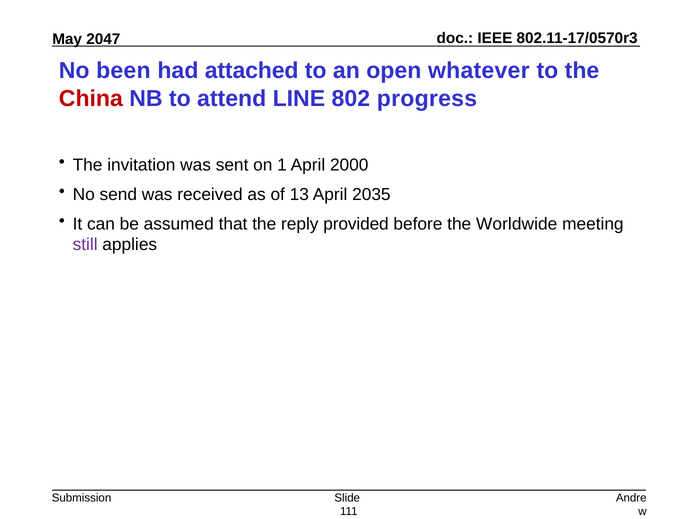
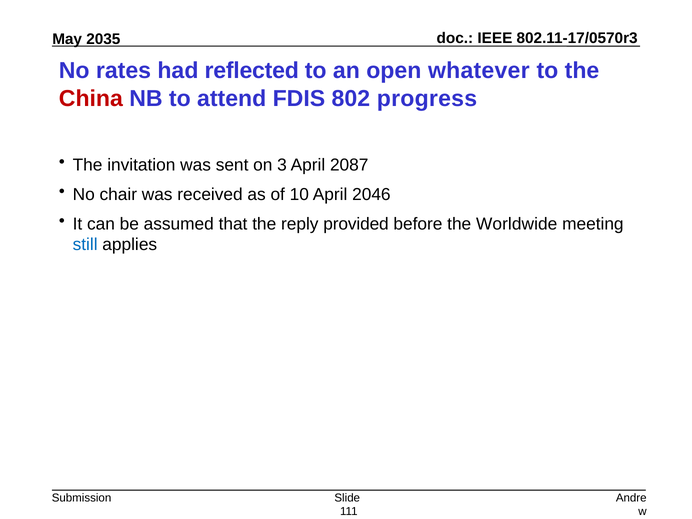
2047: 2047 -> 2035
been: been -> rates
attached: attached -> reflected
LINE: LINE -> FDIS
1: 1 -> 3
2000: 2000 -> 2087
send: send -> chair
13: 13 -> 10
2035: 2035 -> 2046
still colour: purple -> blue
